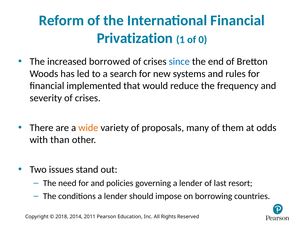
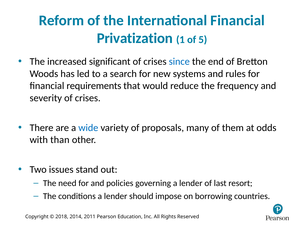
0: 0 -> 5
borrowed: borrowed -> significant
implemented: implemented -> requirements
wide colour: orange -> blue
